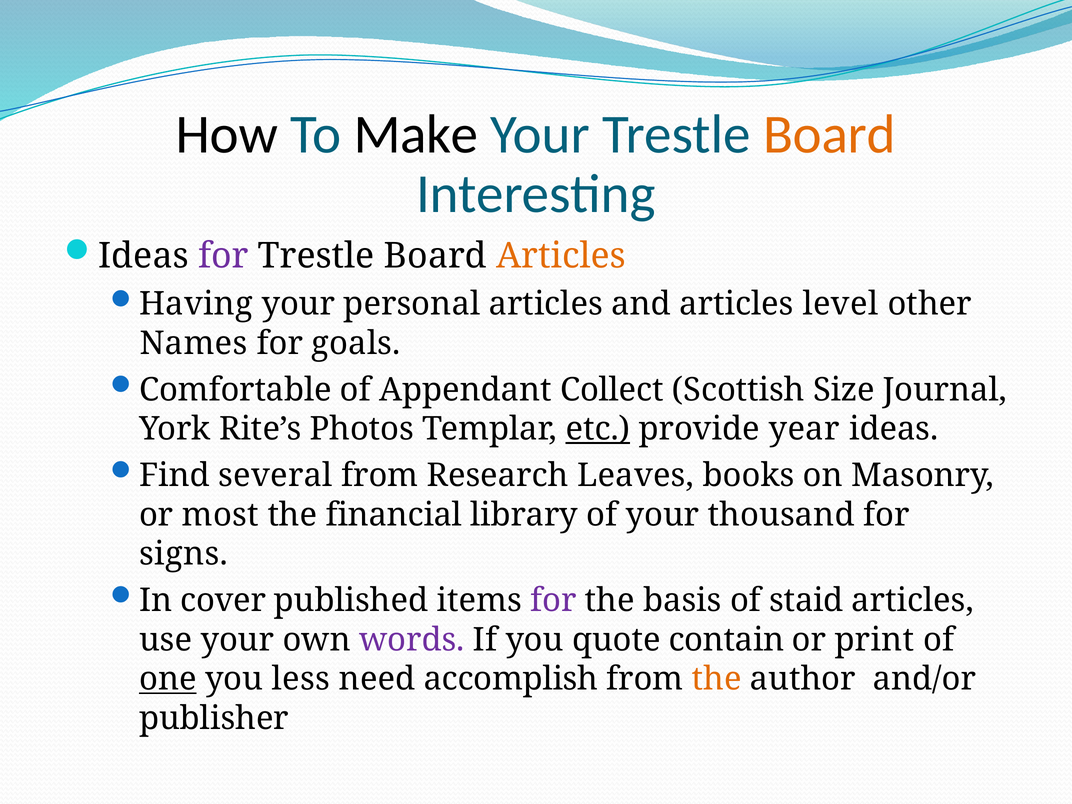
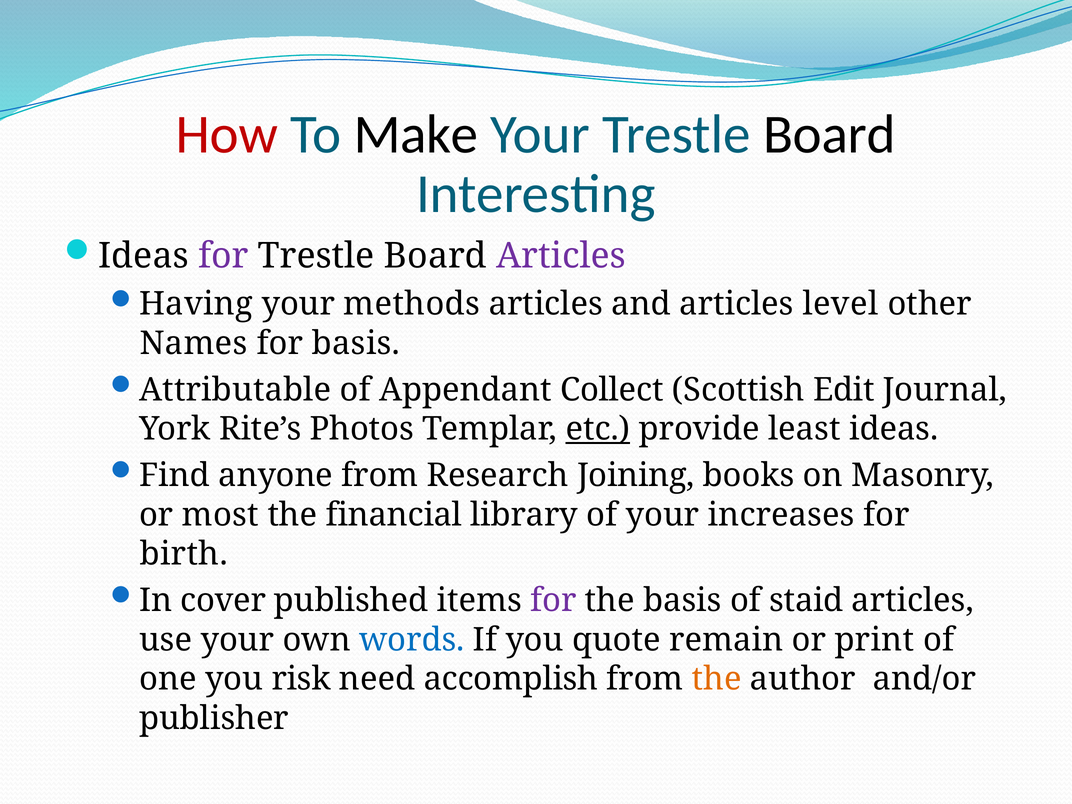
How colour: black -> red
Board at (830, 134) colour: orange -> black
Articles at (561, 256) colour: orange -> purple
personal: personal -> methods
for goals: goals -> basis
Comfortable: Comfortable -> Attributable
Size: Size -> Edit
year: year -> least
several: several -> anyone
Leaves: Leaves -> Joining
thousand: thousand -> increases
signs: signs -> birth
words colour: purple -> blue
contain: contain -> remain
one underline: present -> none
less: less -> risk
